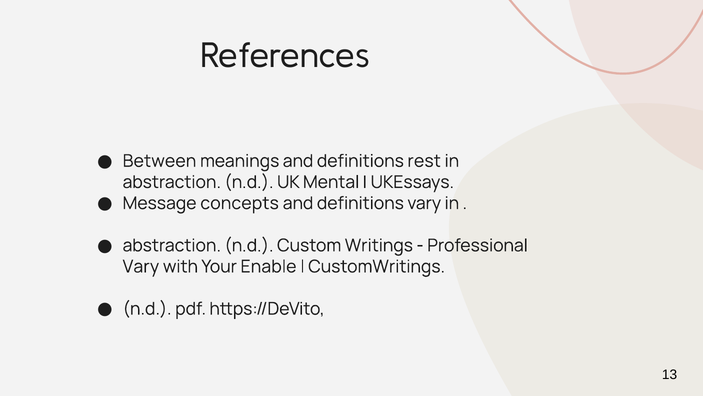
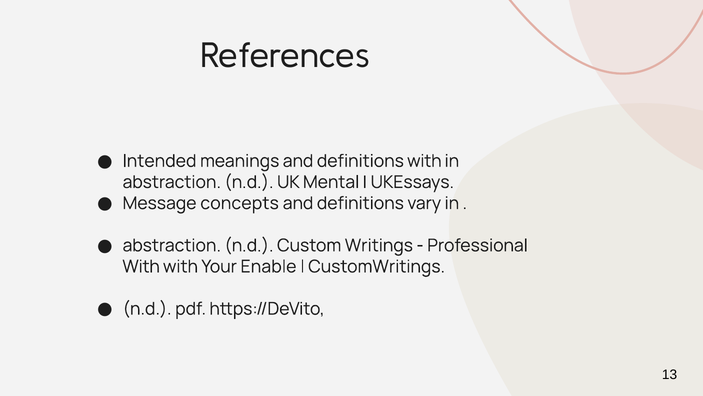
Between: Between -> Intended
definitions rest: rest -> with
Vary at (141, 266): Vary -> With
